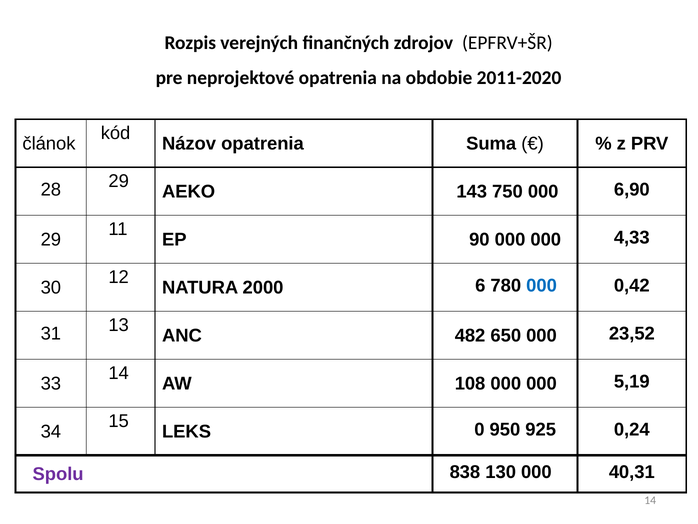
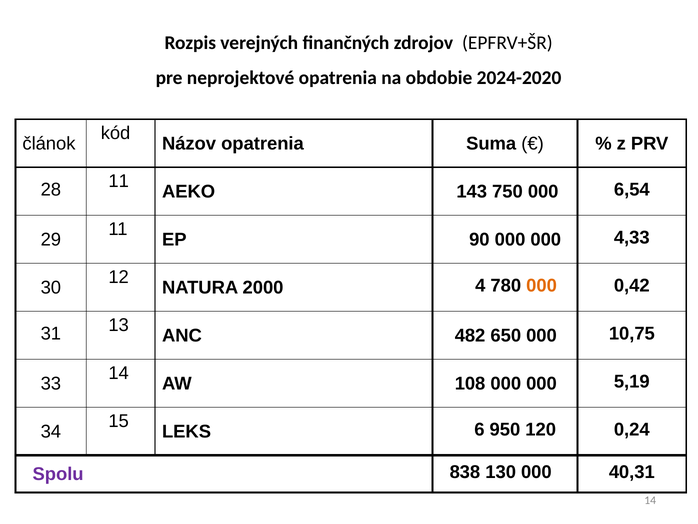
2011-2020: 2011-2020 -> 2024-2020
28 29: 29 -> 11
6,90: 6,90 -> 6,54
6: 6 -> 4
000 at (542, 285) colour: blue -> orange
23,52: 23,52 -> 10,75
0: 0 -> 6
925: 925 -> 120
